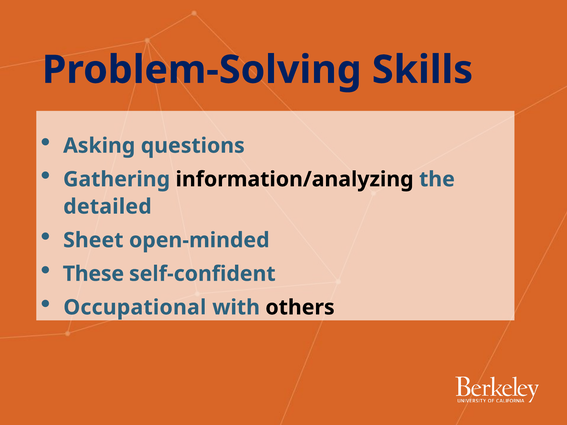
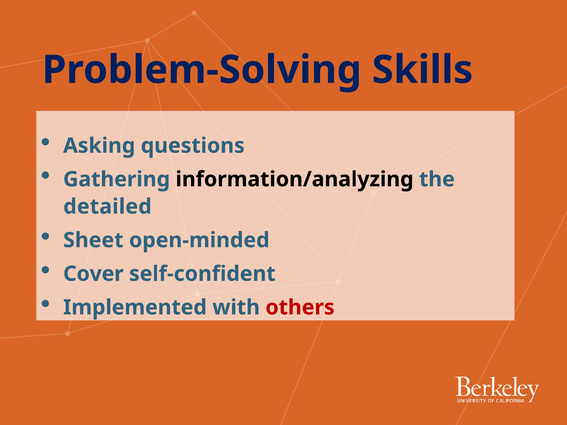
These: These -> Cover
Occupational: Occupational -> Implemented
others colour: black -> red
